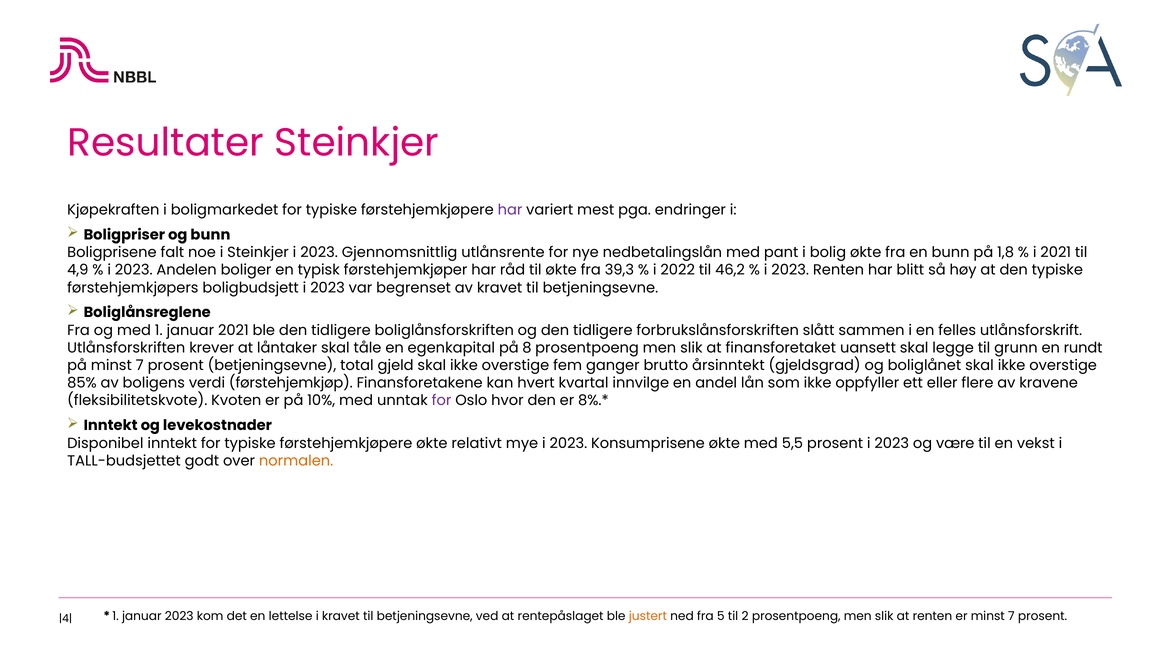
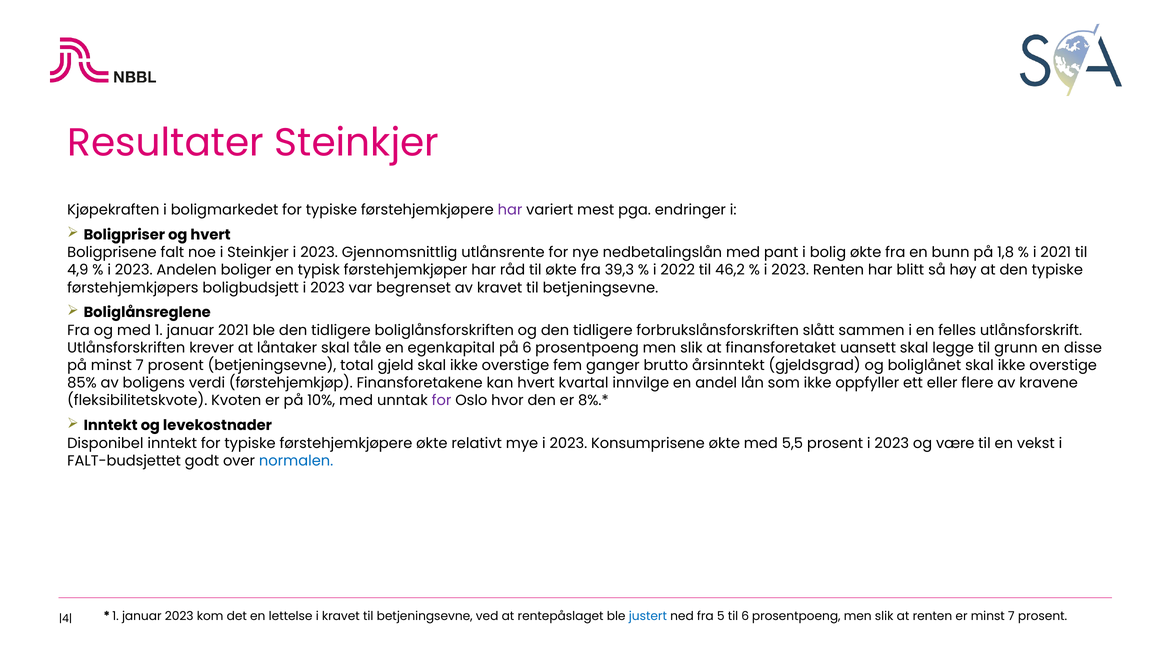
og bunn: bunn -> hvert
på 8: 8 -> 6
rundt: rundt -> disse
TALL-budsjettet: TALL-budsjettet -> FALT-budsjettet
normalen colour: orange -> blue
justert colour: orange -> blue
til 2: 2 -> 6
